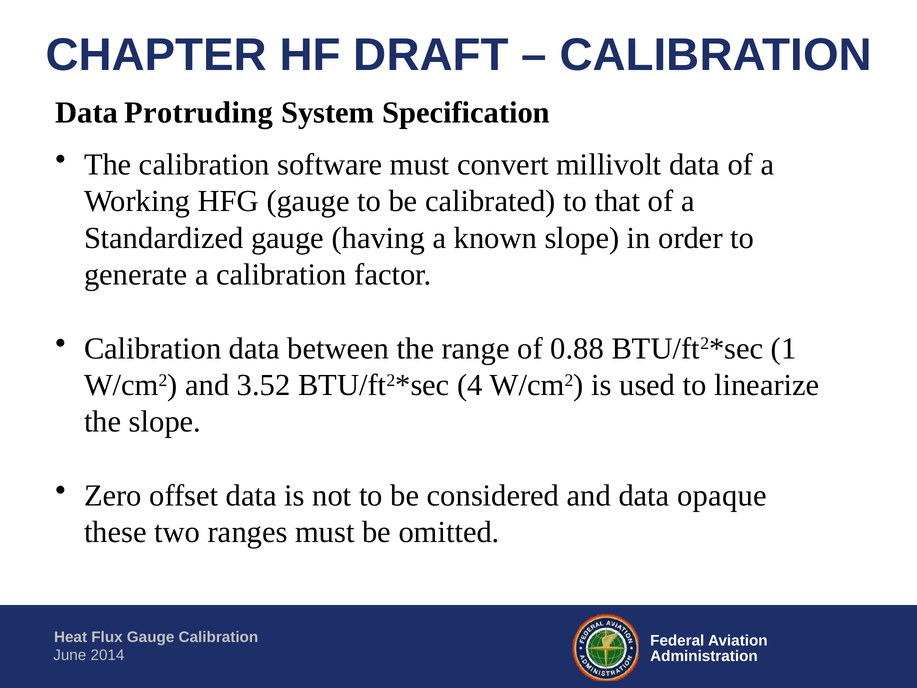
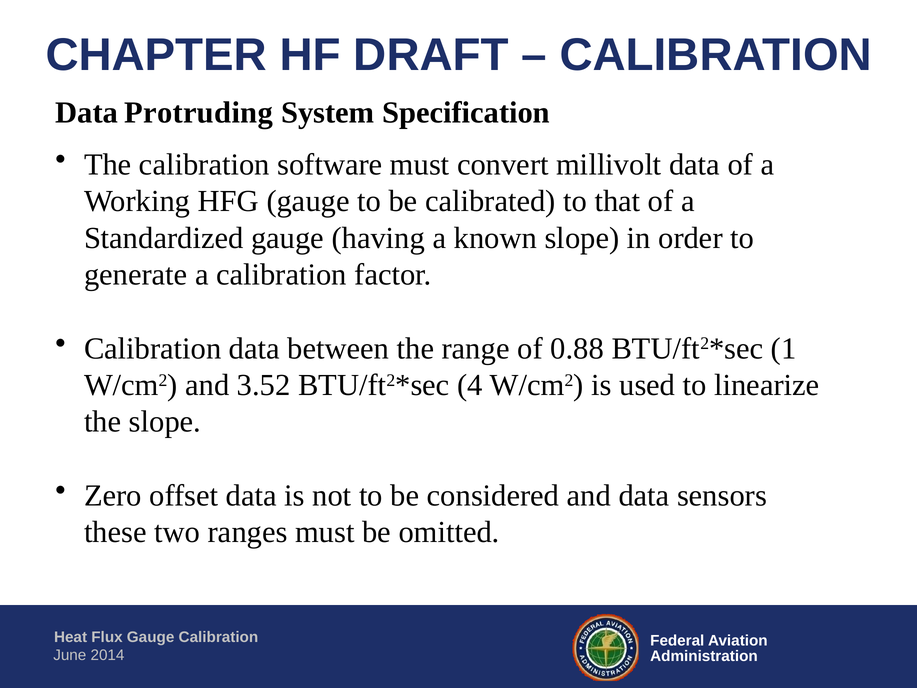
opaque: opaque -> sensors
